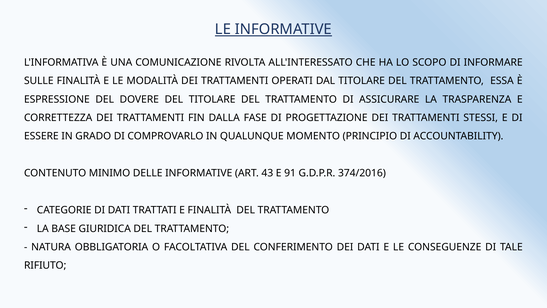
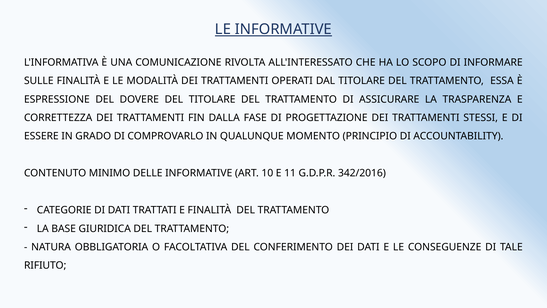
43: 43 -> 10
91: 91 -> 11
374/2016: 374/2016 -> 342/2016
